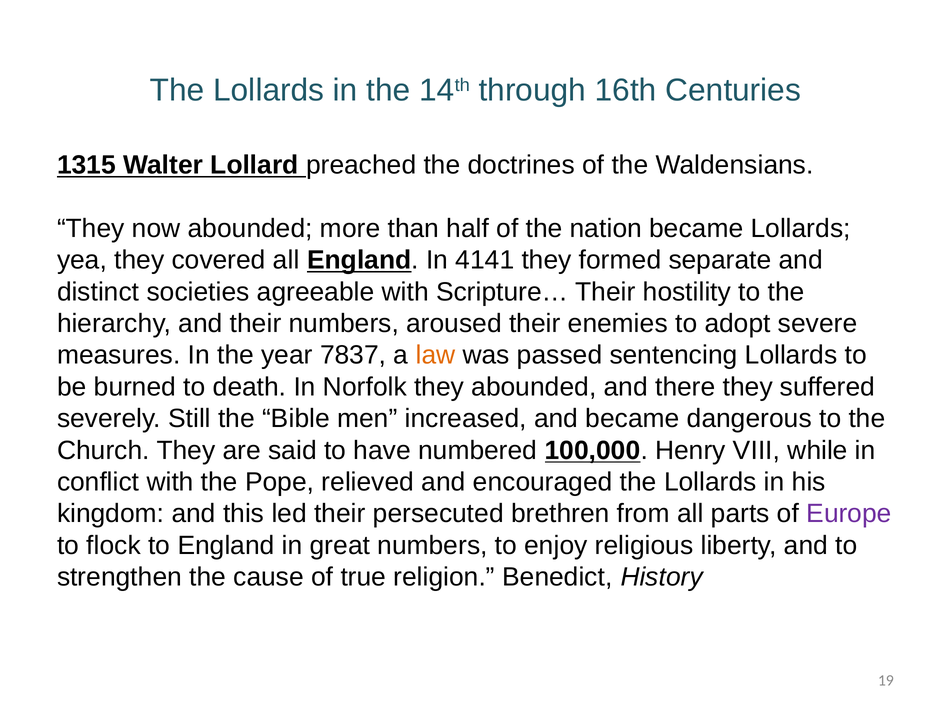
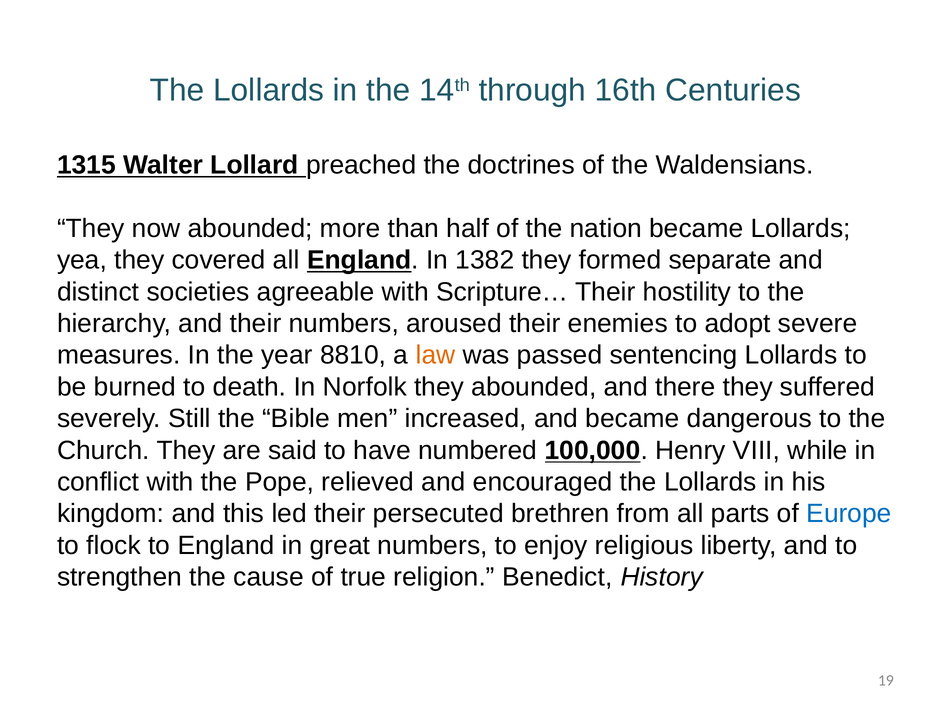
4141: 4141 -> 1382
7837: 7837 -> 8810
Europe colour: purple -> blue
